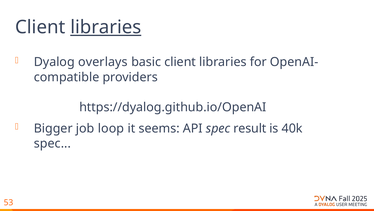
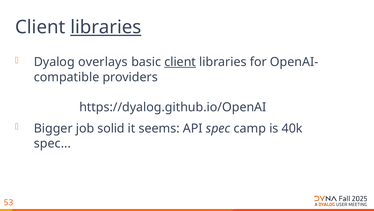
client at (180, 62) underline: none -> present
loop: loop -> solid
result: result -> camp
